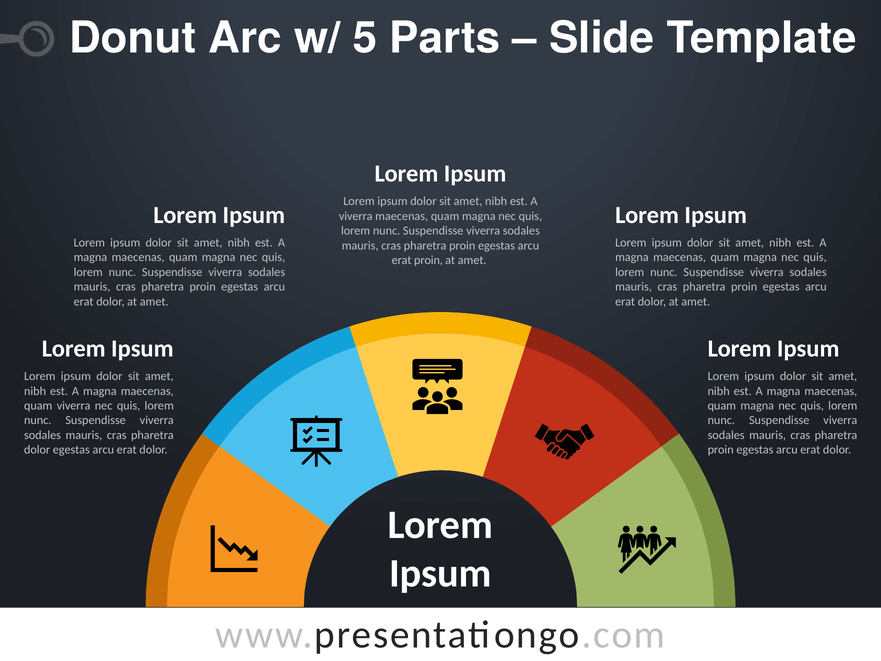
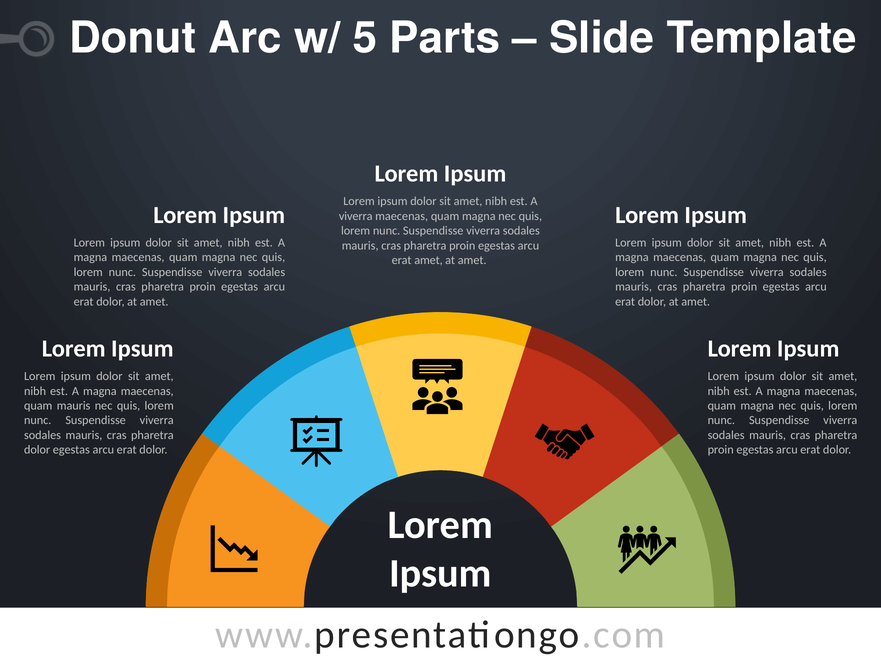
erat proin: proin -> amet
quam viverra: viverra -> mauris
